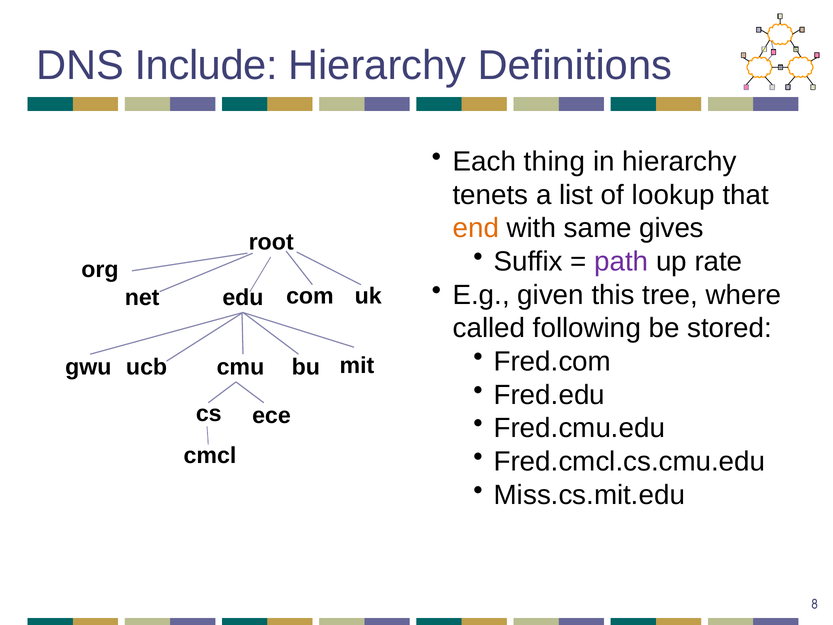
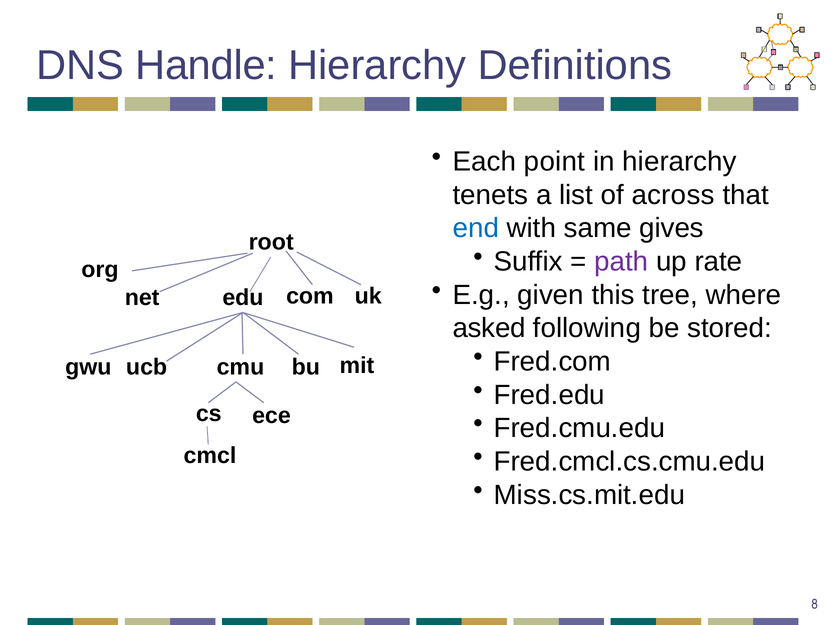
Include: Include -> Handle
thing: thing -> point
lookup: lookup -> across
end colour: orange -> blue
called: called -> asked
